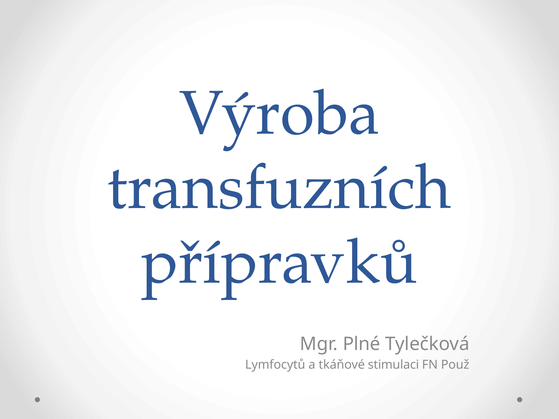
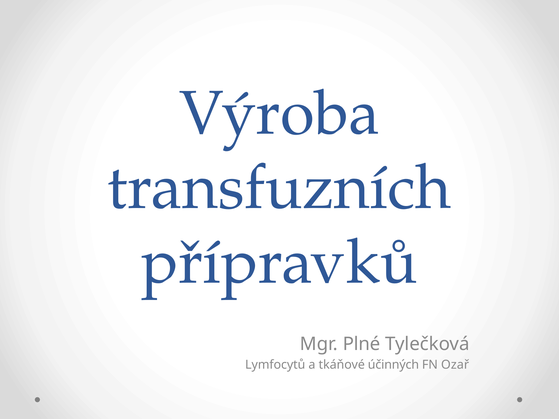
stimulaci: stimulaci -> účinných
Použ: Použ -> Ozař
